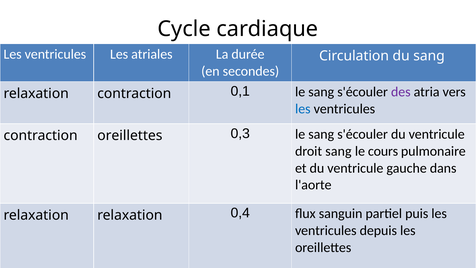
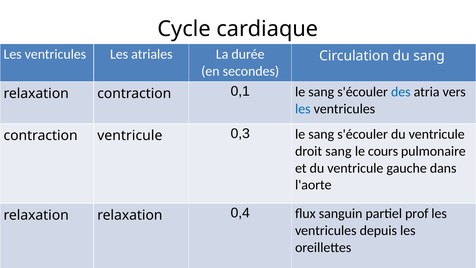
des colour: purple -> blue
contraction oreillettes: oreillettes -> ventricule
puis: puis -> prof
